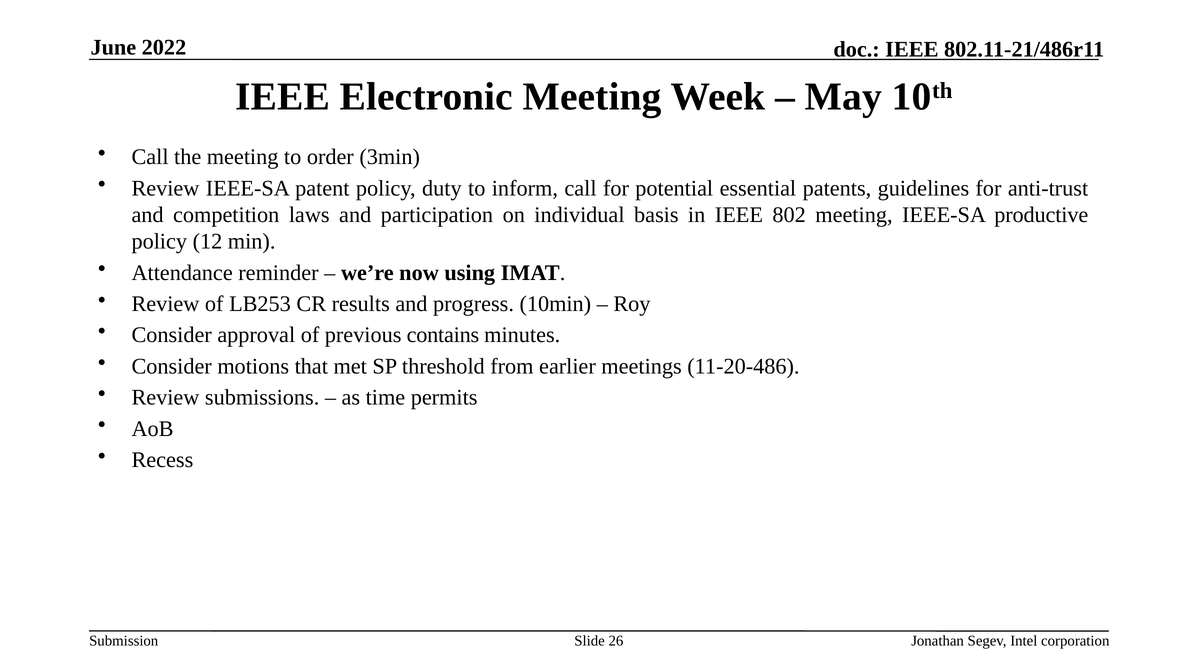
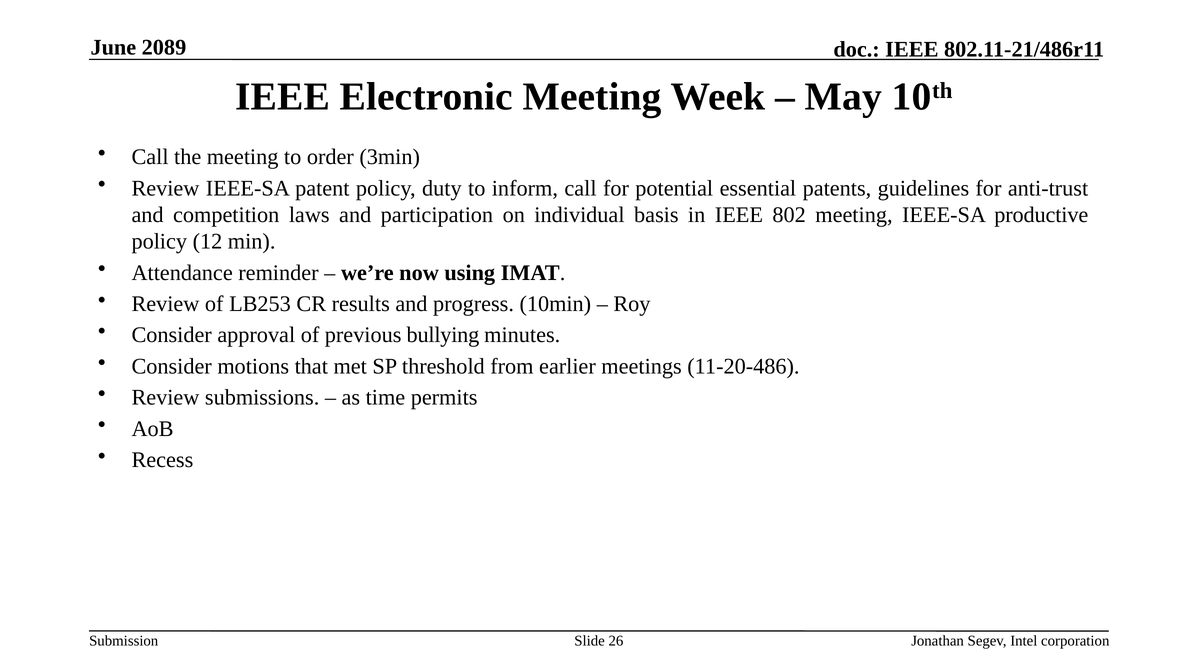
2022: 2022 -> 2089
contains: contains -> bullying
